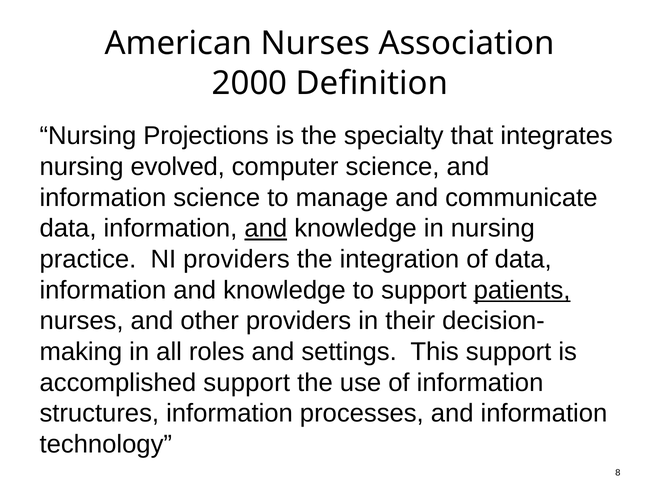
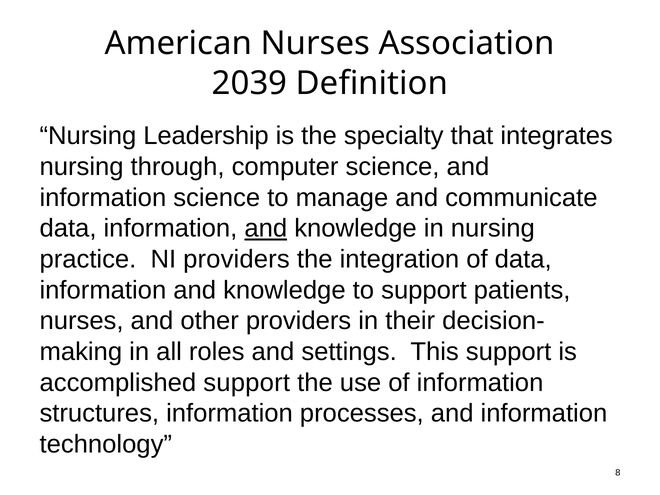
2000: 2000 -> 2039
Projections: Projections -> Leadership
evolved: evolved -> through
patients underline: present -> none
